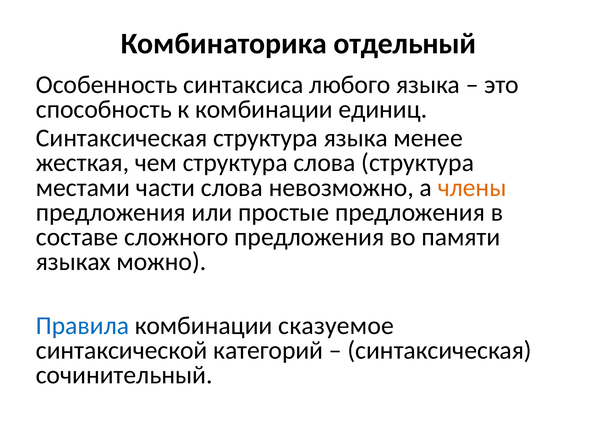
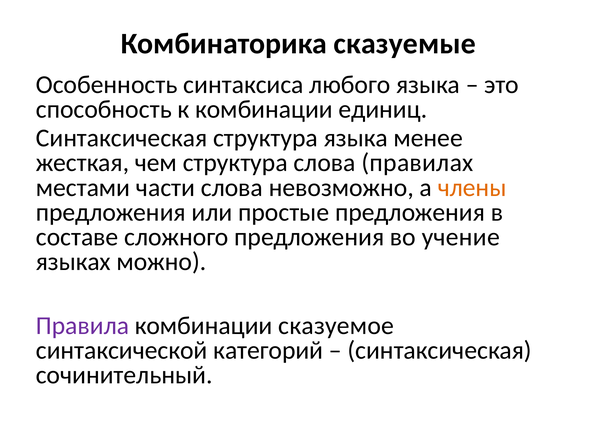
отдельный: отдельный -> сказуемые
слова структура: структура -> правилах
памяти: памяти -> учение
Правила colour: blue -> purple
